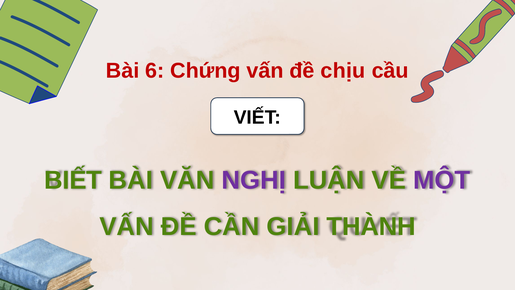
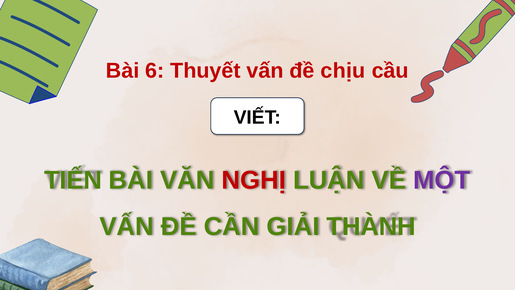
Chứng: Chứng -> Thuyết
BIẾT: BIẾT -> TIẾN
NGHỊ colour: purple -> red
